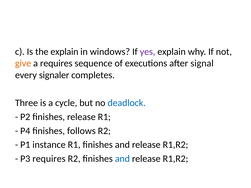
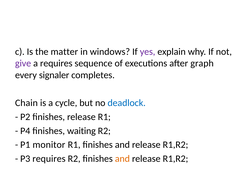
the explain: explain -> matter
give colour: orange -> purple
signal: signal -> graph
Three: Three -> Chain
follows: follows -> waiting
instance: instance -> monitor
and at (122, 159) colour: blue -> orange
